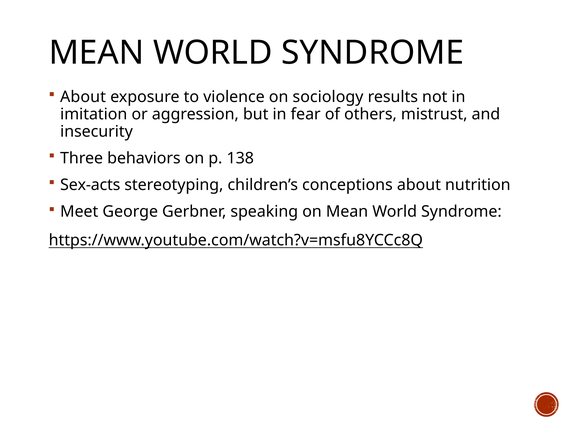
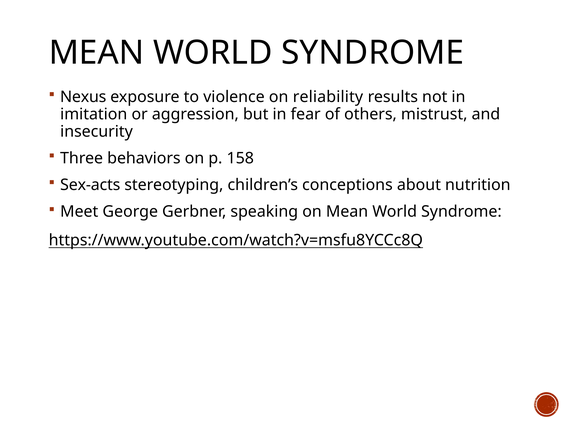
About at (83, 97): About -> Nexus
sociology: sociology -> reliability
138: 138 -> 158
